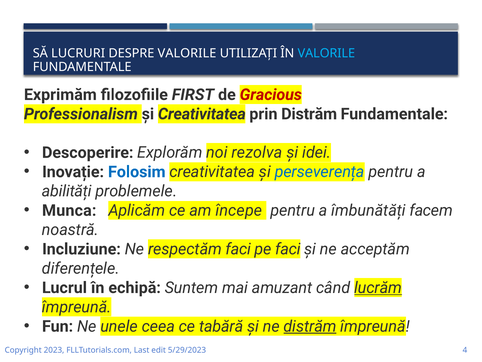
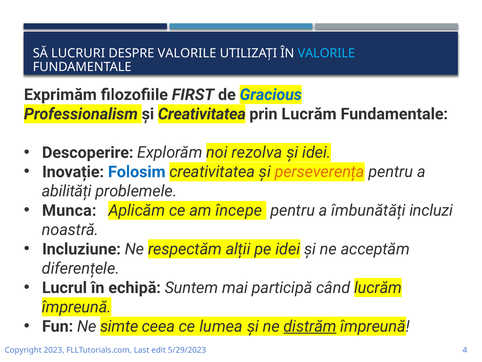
Gracious colour: red -> blue
prin Distrăm: Distrăm -> Lucrăm
perseverența colour: blue -> orange
facem: facem -> incluzi
respectăm faci: faci -> alții
pe faci: faci -> idei
amuzant: amuzant -> participă
lucrăm at (378, 287) underline: present -> none
unele: unele -> simte
tabără: tabără -> lumea
